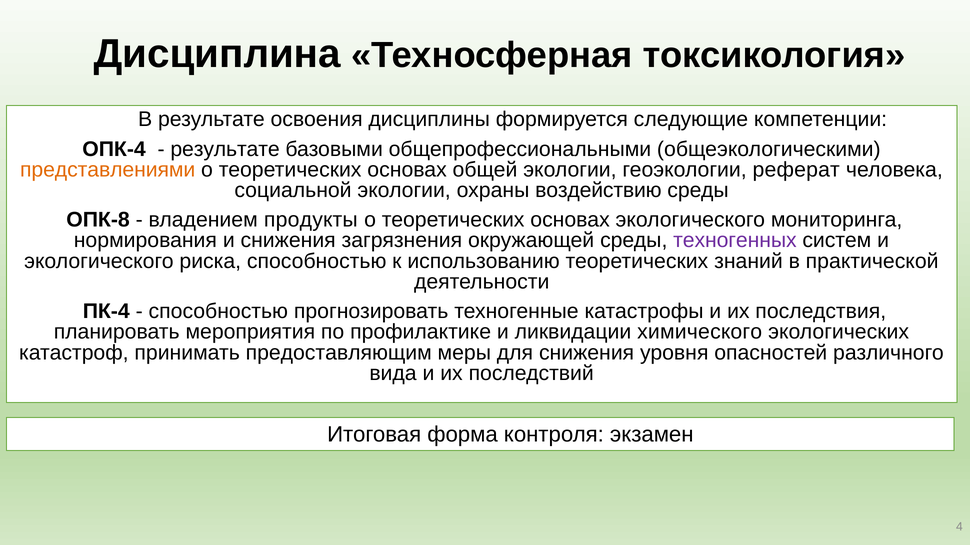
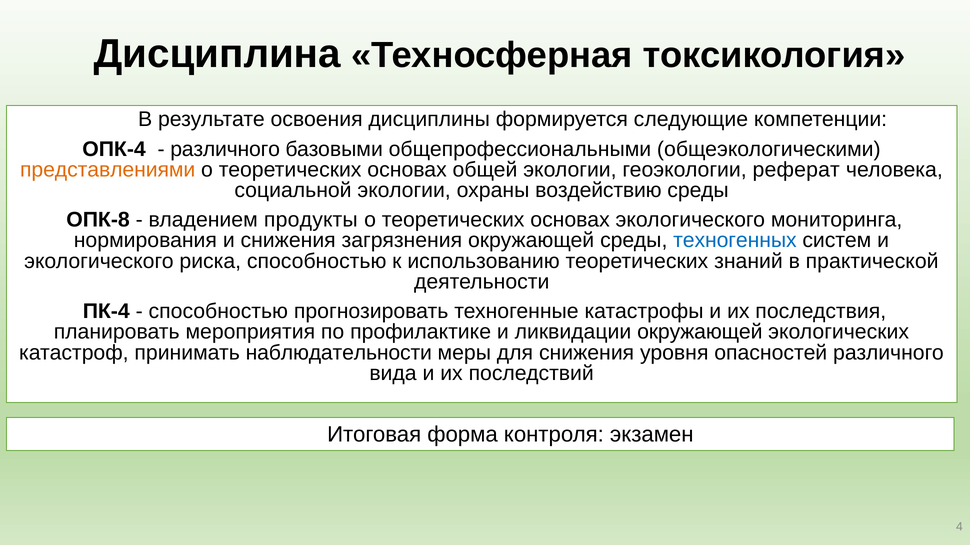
результате at (225, 149): результате -> различного
техногенных colour: purple -> blue
ликвидации химического: химического -> окружающей
предоставляющим: предоставляющим -> наблюдательности
